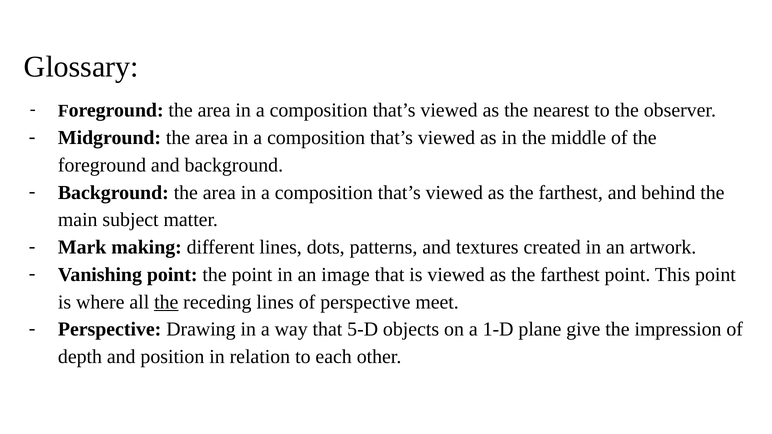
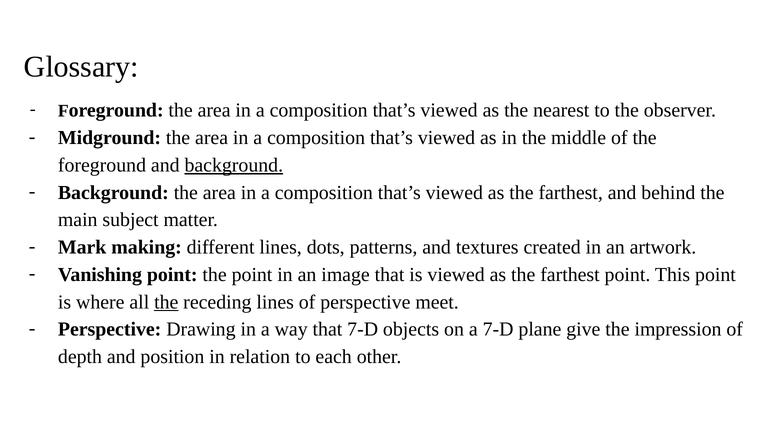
background at (234, 165) underline: none -> present
that 5-D: 5-D -> 7-D
a 1-D: 1-D -> 7-D
